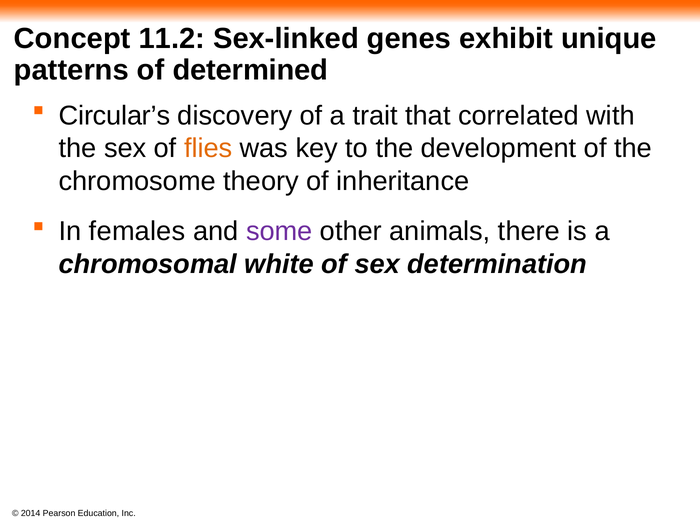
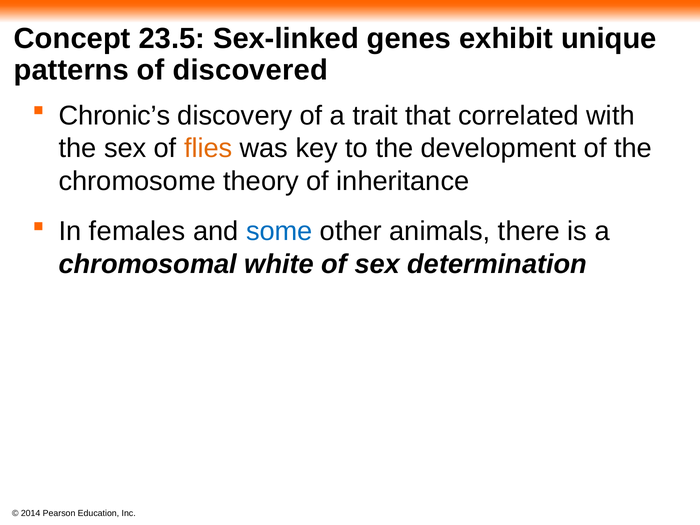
11.2: 11.2 -> 23.5
determined: determined -> discovered
Circular’s: Circular’s -> Chronic’s
some colour: purple -> blue
